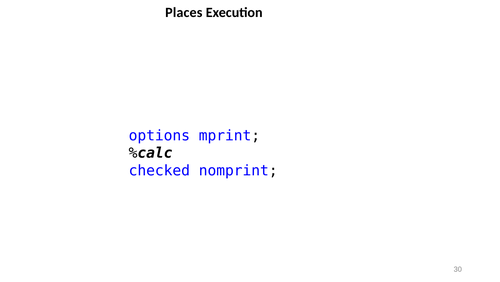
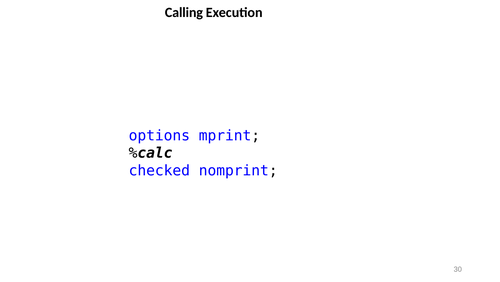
Places: Places -> Calling
